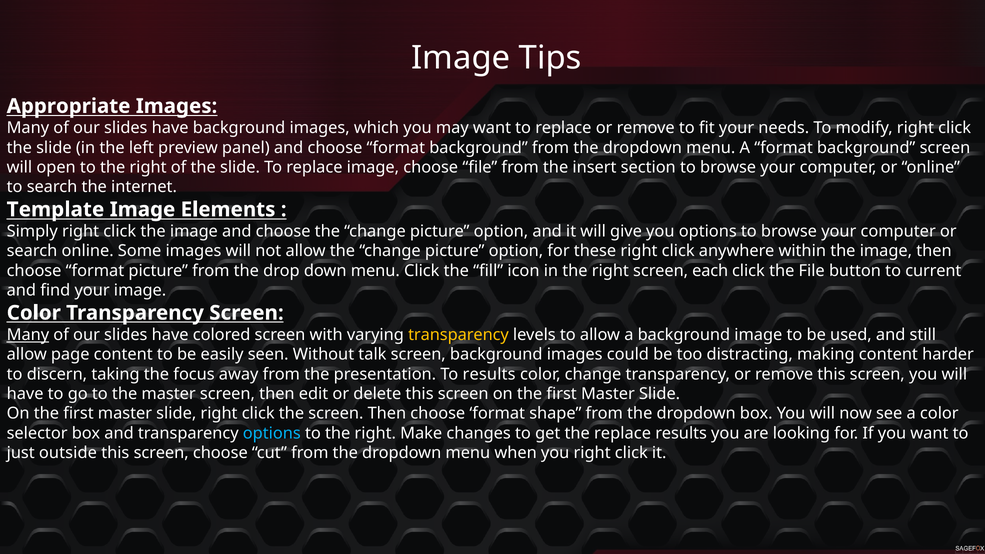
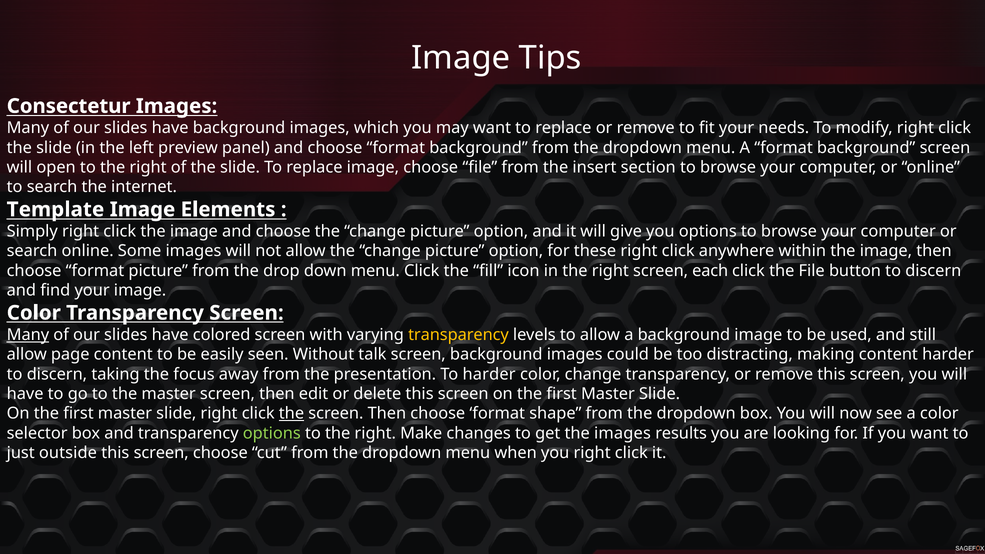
Appropriate: Appropriate -> Consectetur
button to current: current -> discern
To results: results -> harder
the at (291, 414) underline: none -> present
options at (272, 433) colour: light blue -> light green
the replace: replace -> images
